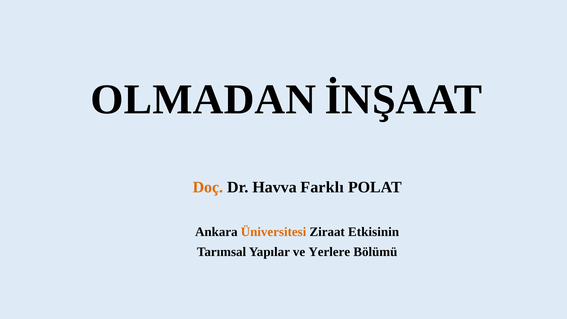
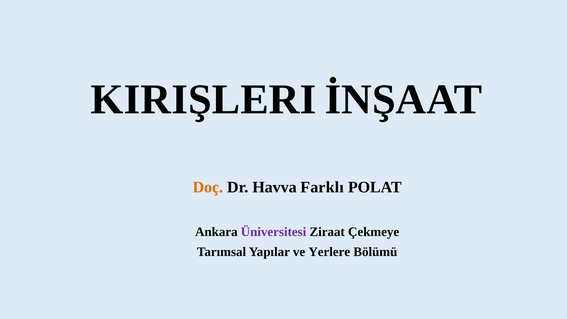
OLMADAN: OLMADAN -> KIRIŞLERI
Üniversitesi colour: orange -> purple
Etkisinin: Etkisinin -> Çekmeye
